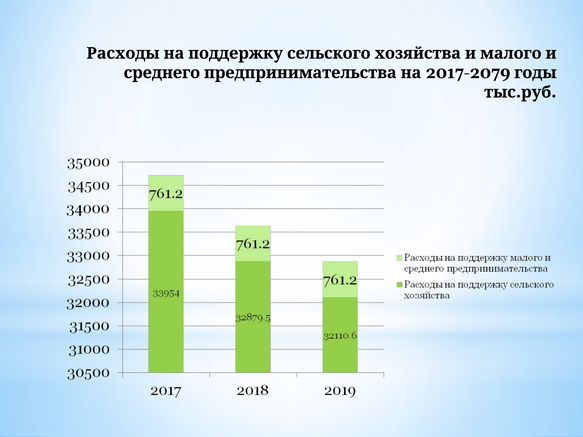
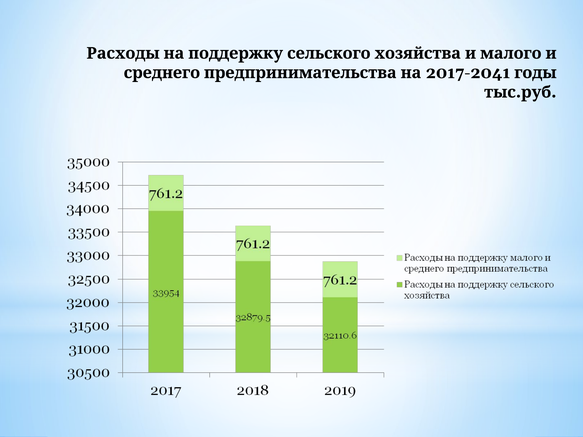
2017-2079: 2017-2079 -> 2017-2041
